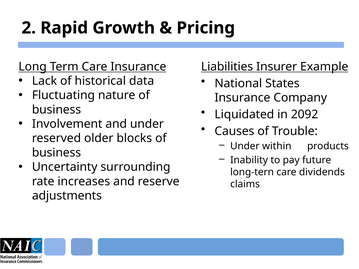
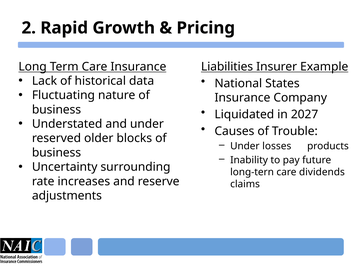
2092: 2092 -> 2027
Involvement: Involvement -> Understated
within: within -> losses
